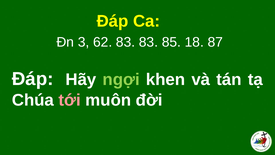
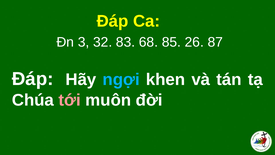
62: 62 -> 32
83 83: 83 -> 68
18: 18 -> 26
ngợi colour: light green -> light blue
